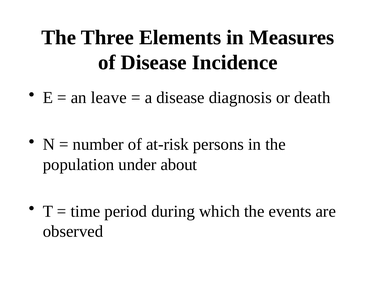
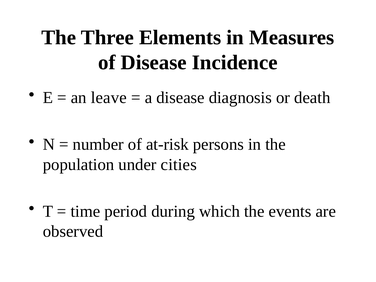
about: about -> cities
